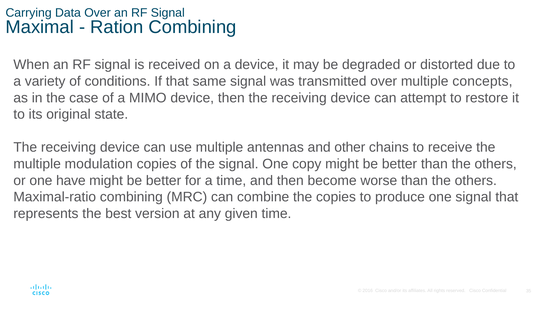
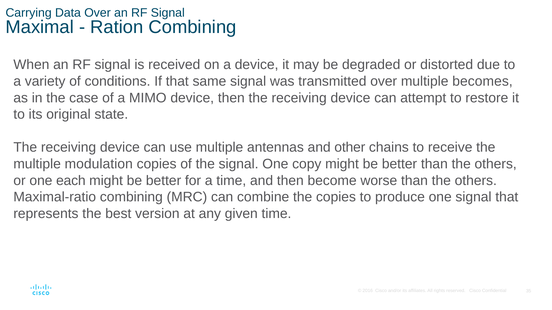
concepts: concepts -> becomes
have: have -> each
